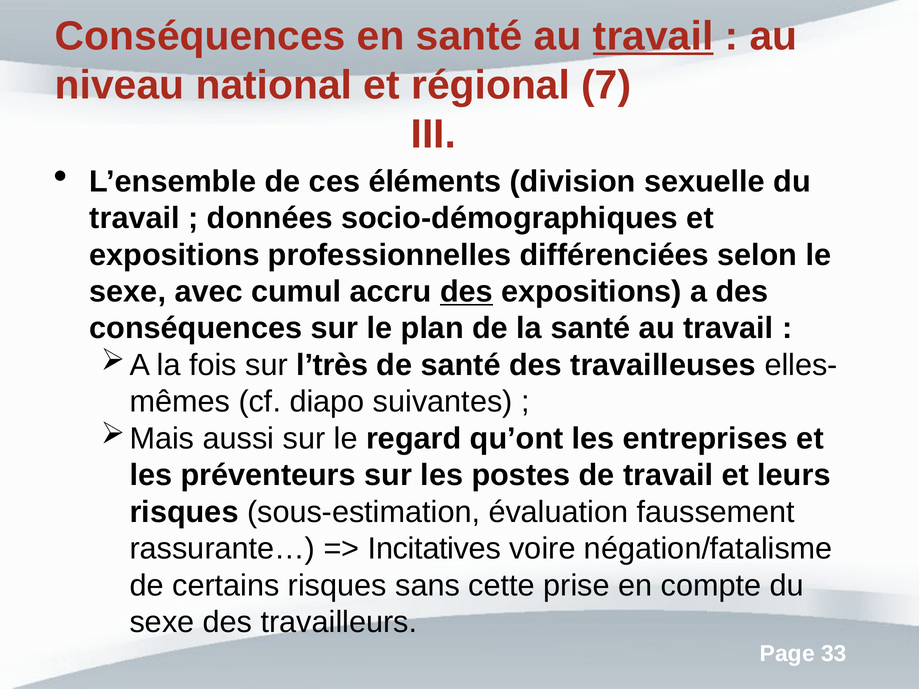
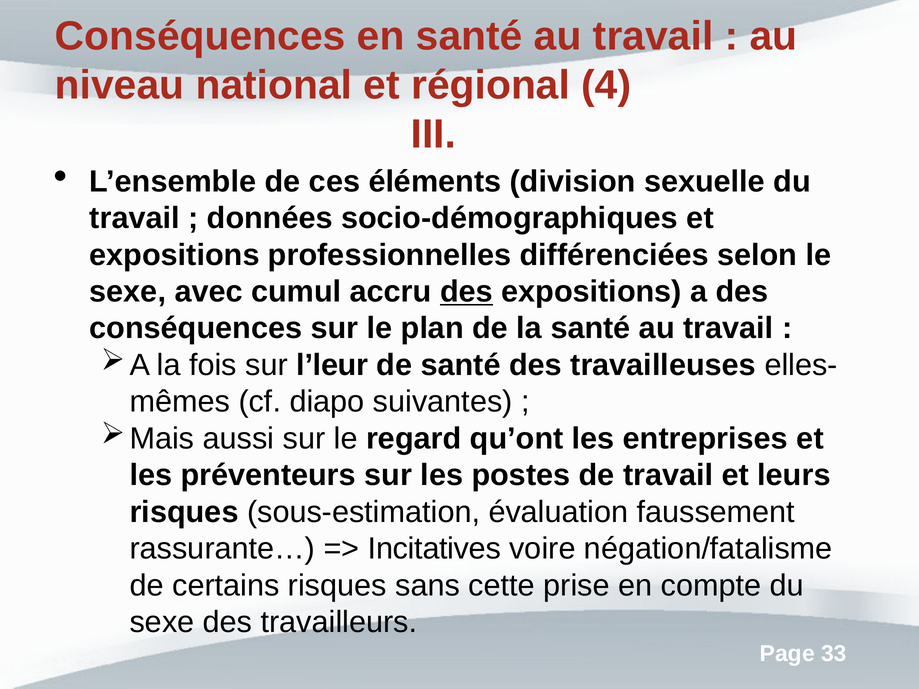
travail at (653, 36) underline: present -> none
7: 7 -> 4
l’très: l’très -> l’leur
